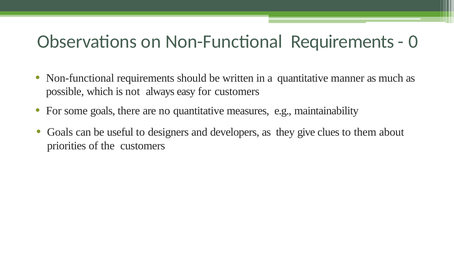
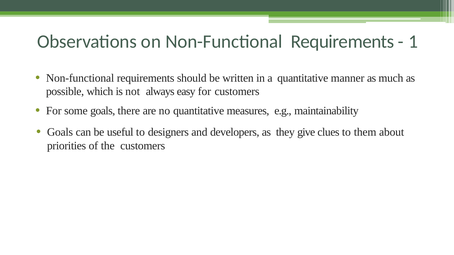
0: 0 -> 1
